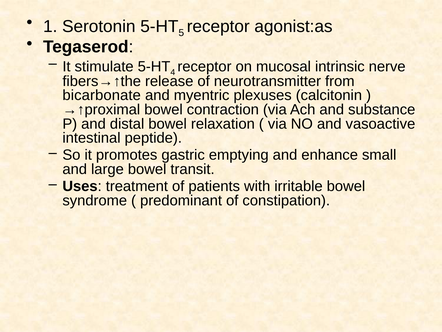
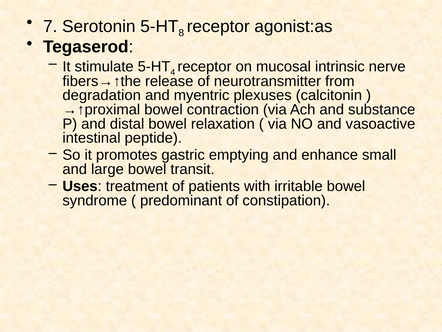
1: 1 -> 7
5: 5 -> 8
bicarbonate: bicarbonate -> degradation
